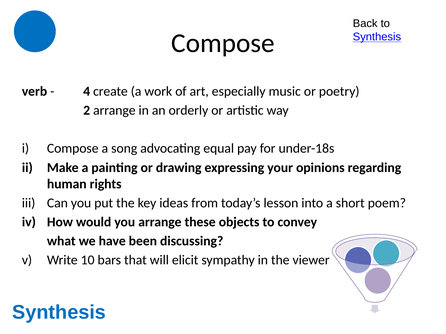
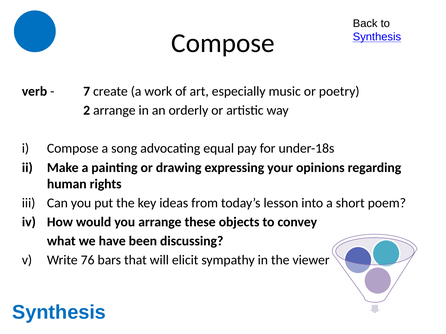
4: 4 -> 7
10: 10 -> 76
